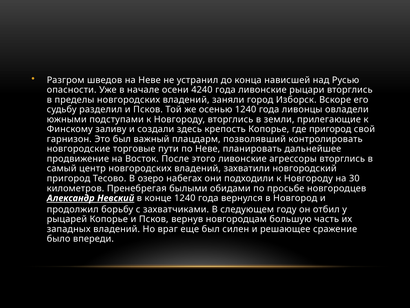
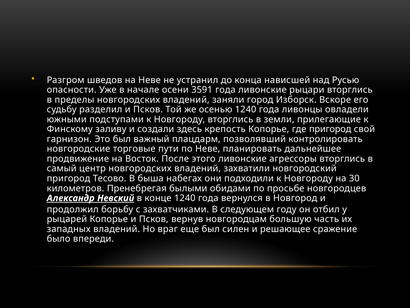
4240: 4240 -> 3591
озеро: озеро -> быша
